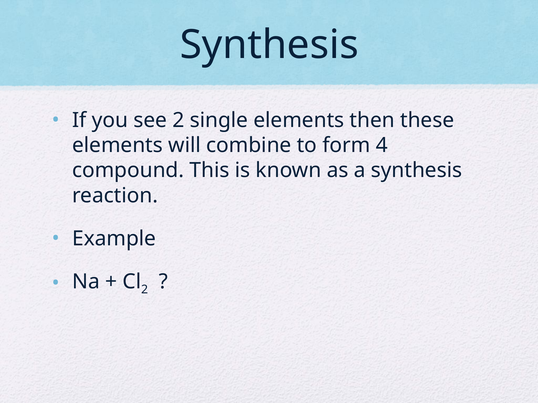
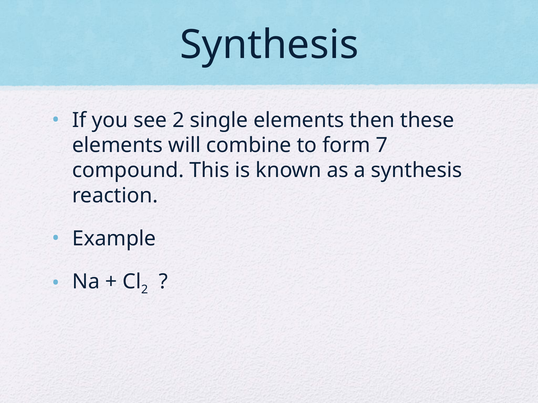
4: 4 -> 7
